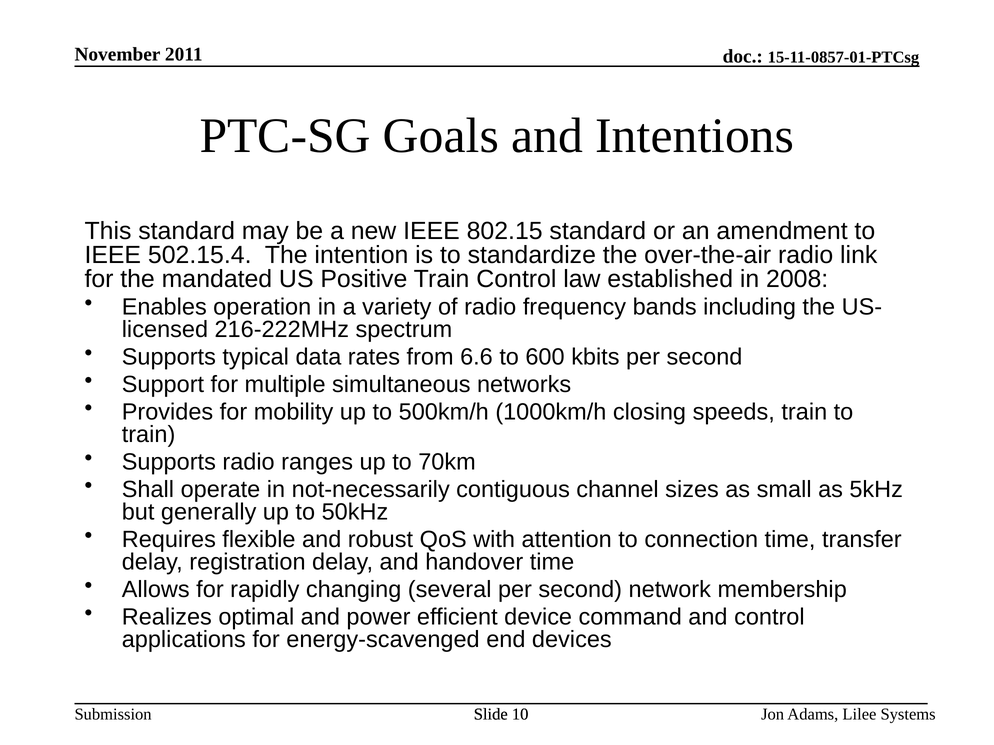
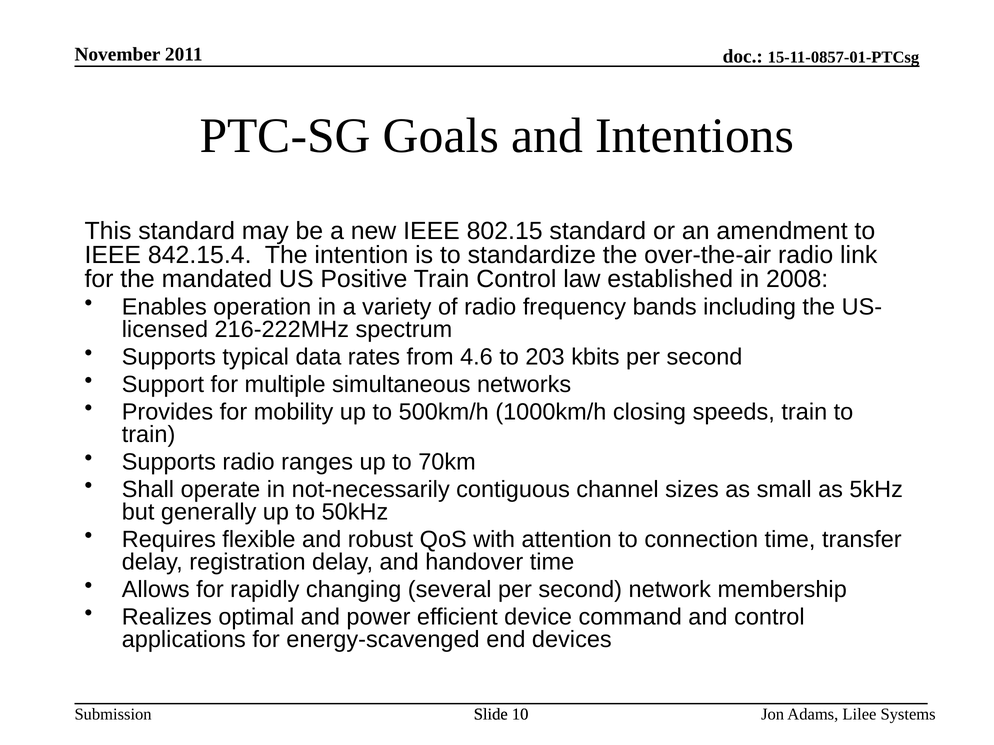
502.15.4: 502.15.4 -> 842.15.4
6.6: 6.6 -> 4.6
600: 600 -> 203
